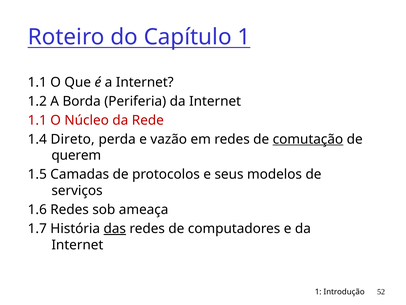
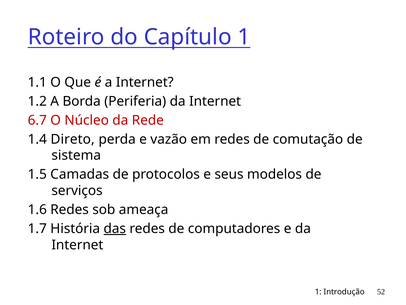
1.1 at (37, 120): 1.1 -> 6.7
comutação underline: present -> none
querem: querem -> sistema
